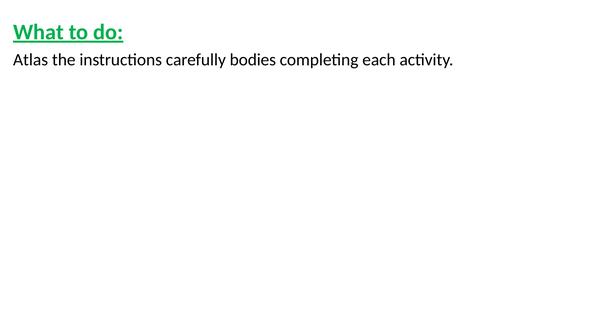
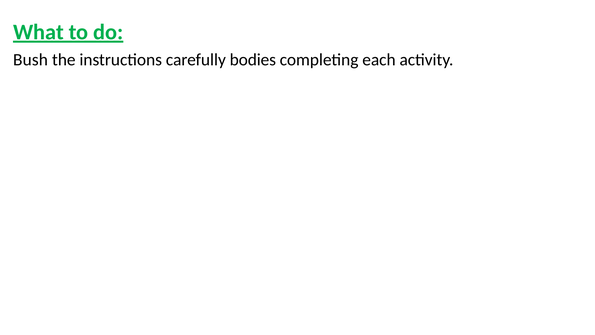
Atlas: Atlas -> Bush
